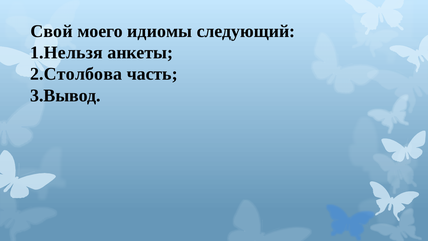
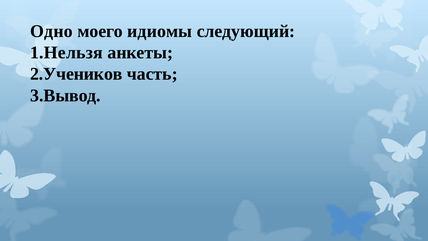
Свой: Свой -> Одно
2.Столбова: 2.Столбова -> 2.Учеников
